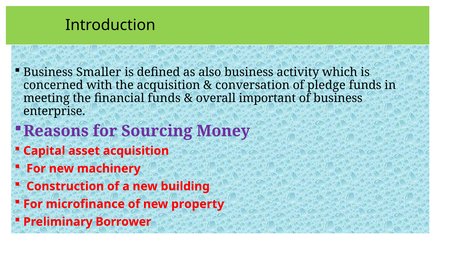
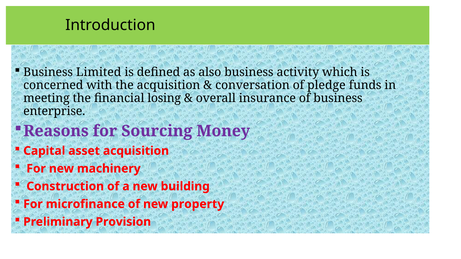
Smaller: Smaller -> Limited
financial funds: funds -> losing
important: important -> insurance
Borrower: Borrower -> Provision
